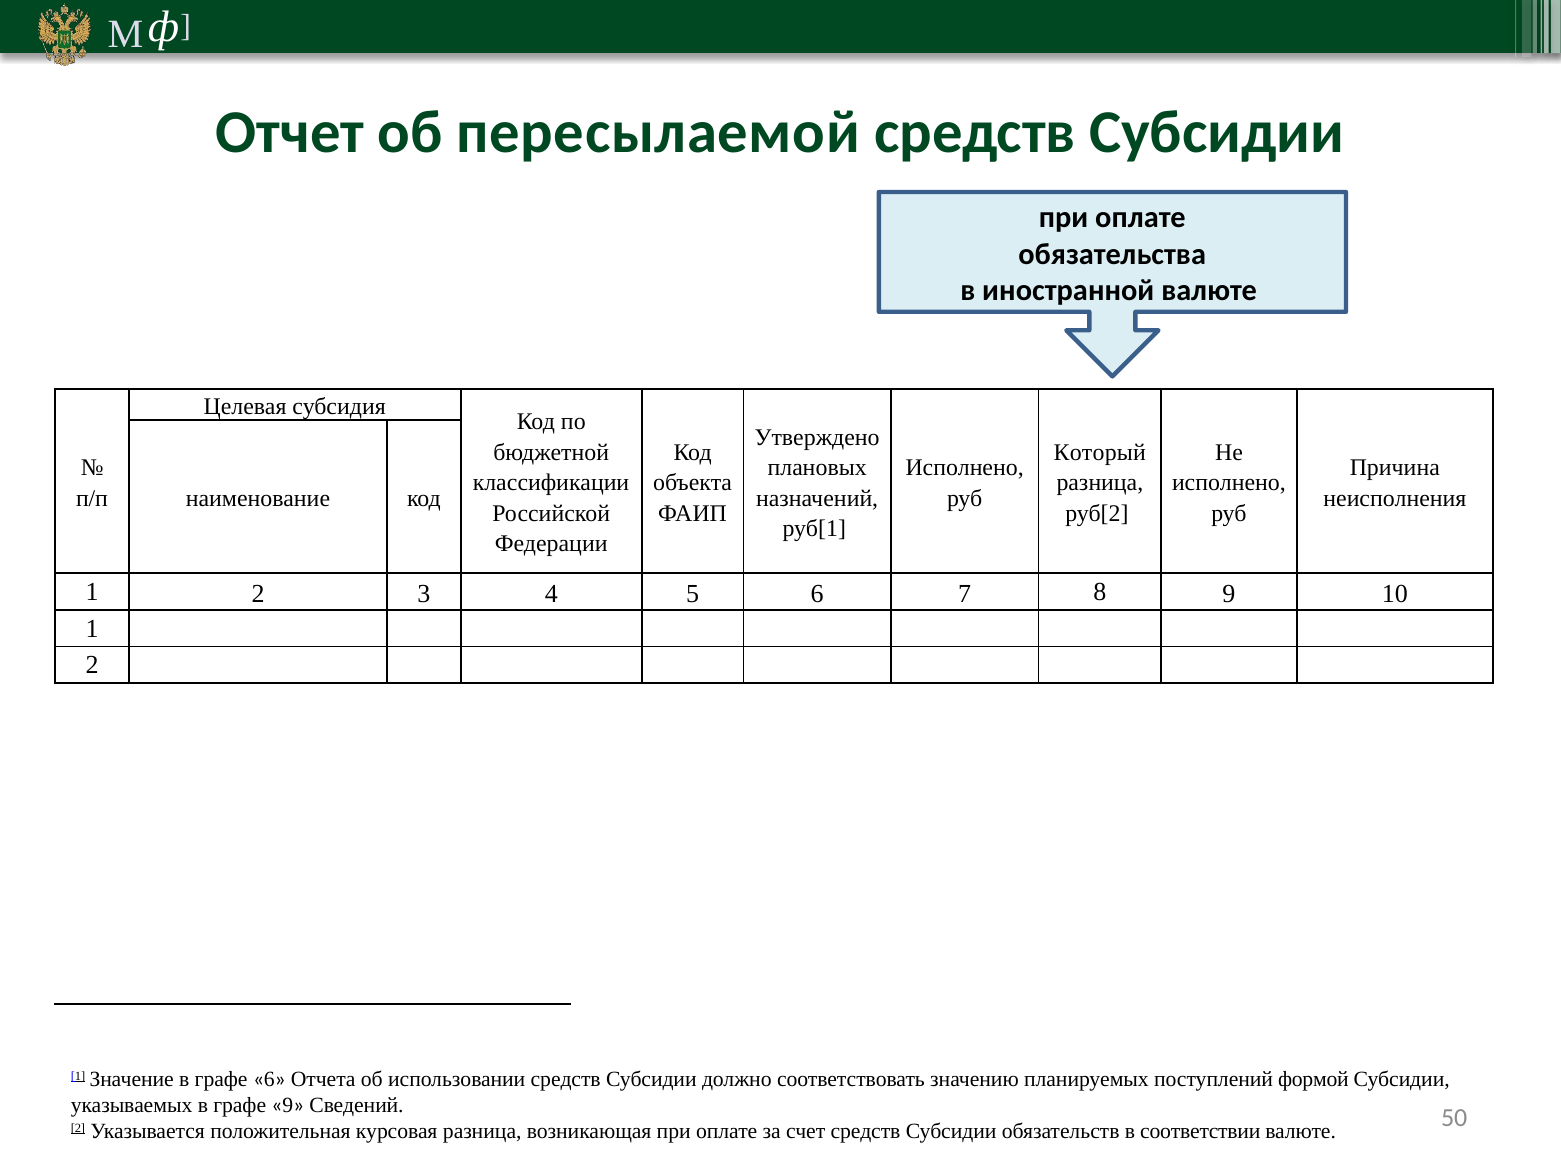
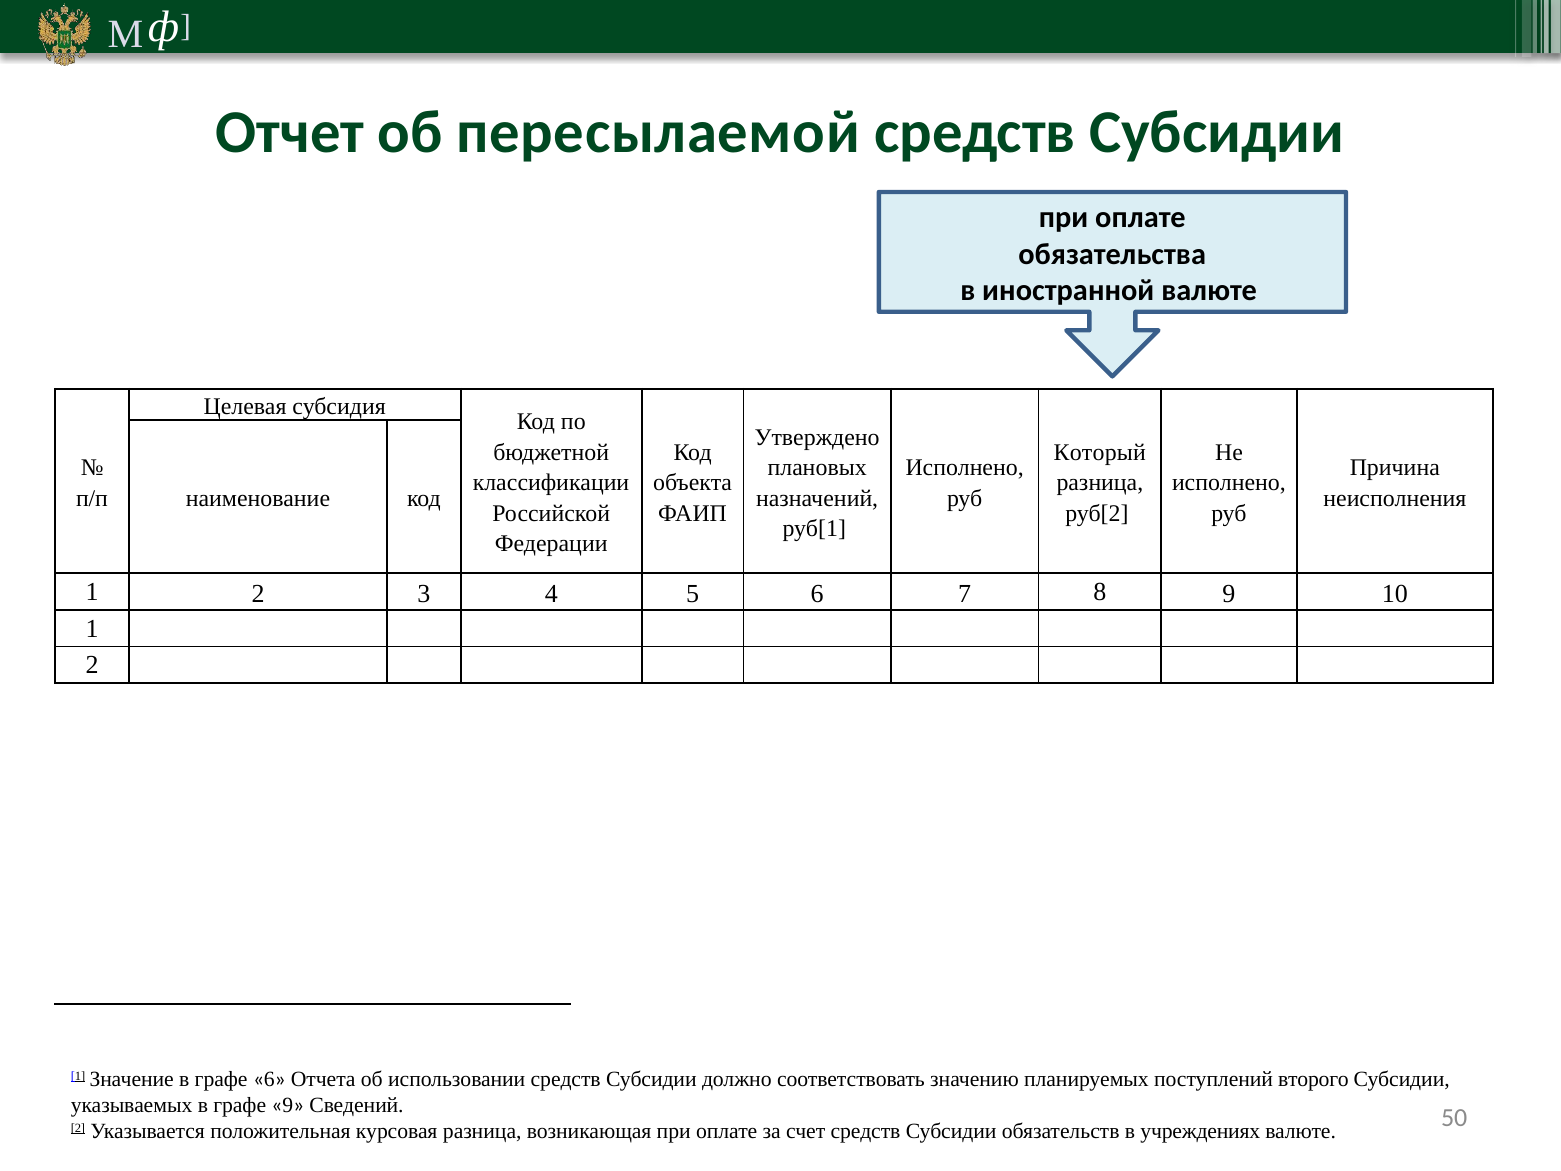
формой: формой -> второго
соответствии: соответствии -> учреждениях
